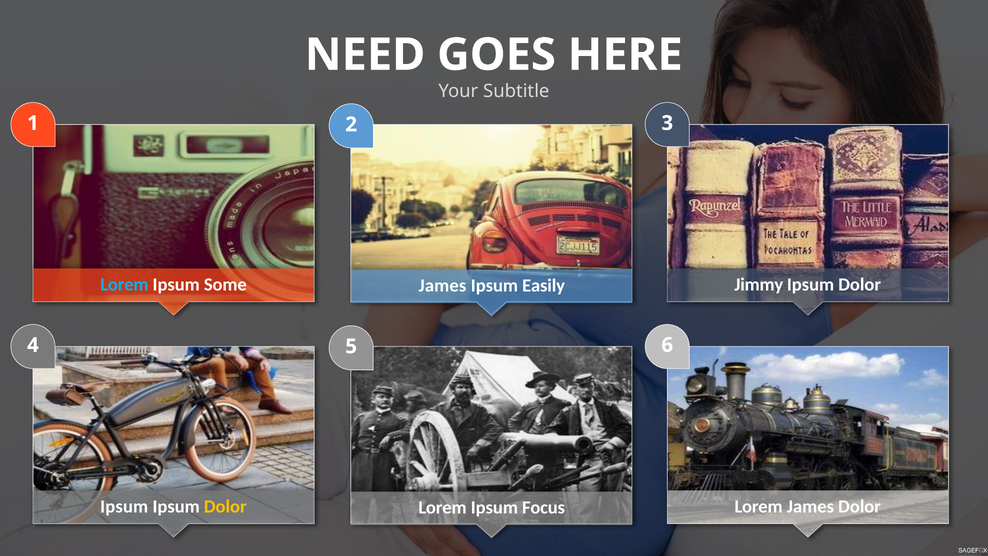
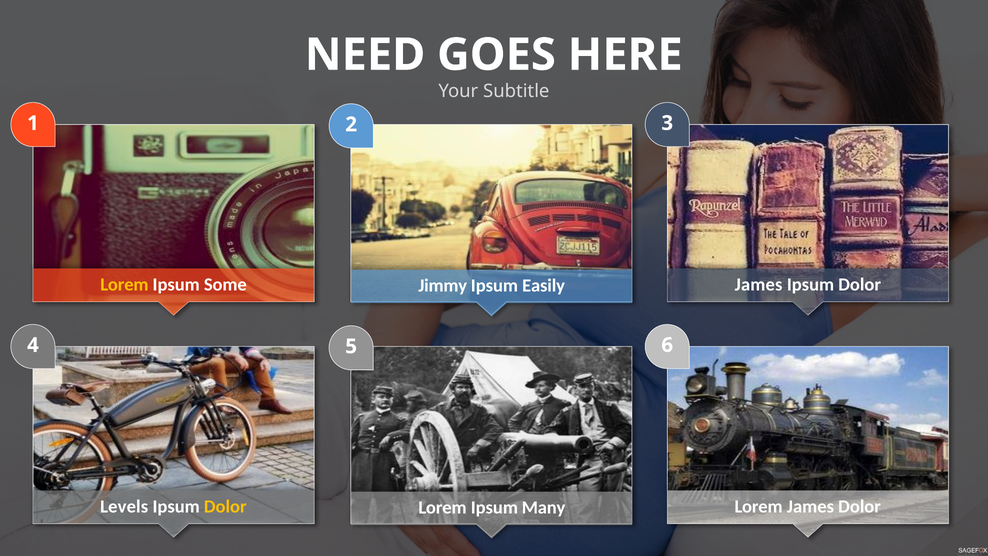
Lorem at (124, 284) colour: light blue -> yellow
Jimmy at (759, 284): Jimmy -> James
James at (442, 286): James -> Jimmy
Ipsum at (124, 506): Ipsum -> Levels
Focus: Focus -> Many
